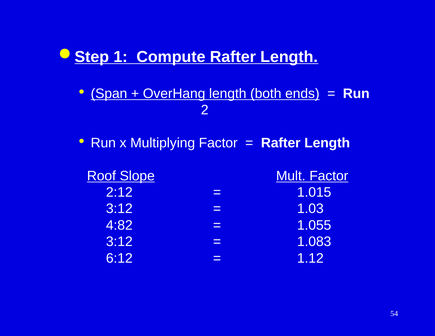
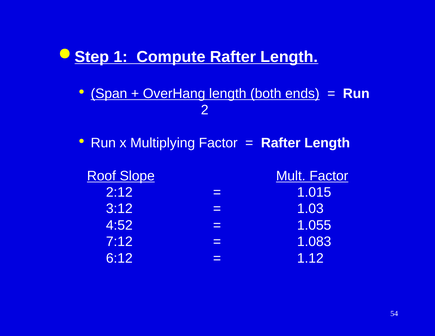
4:82: 4:82 -> 4:52
3:12 at (119, 242): 3:12 -> 7:12
